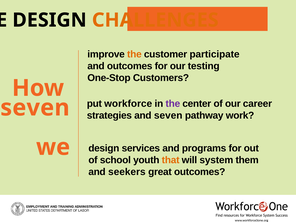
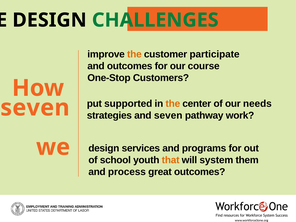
CHALLENGES colour: orange -> green
testing: testing -> course
workforce: workforce -> supported
the at (173, 104) colour: purple -> orange
career: career -> needs
seekers: seekers -> process
